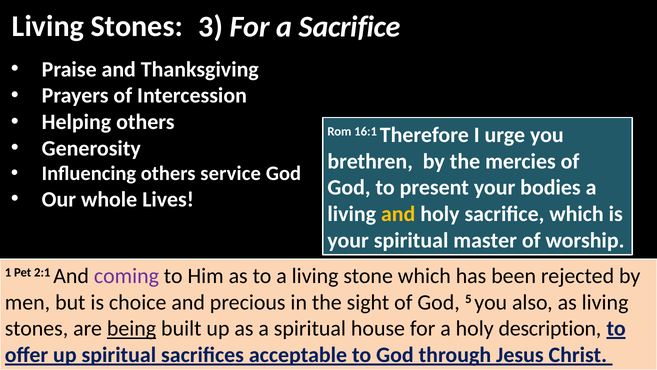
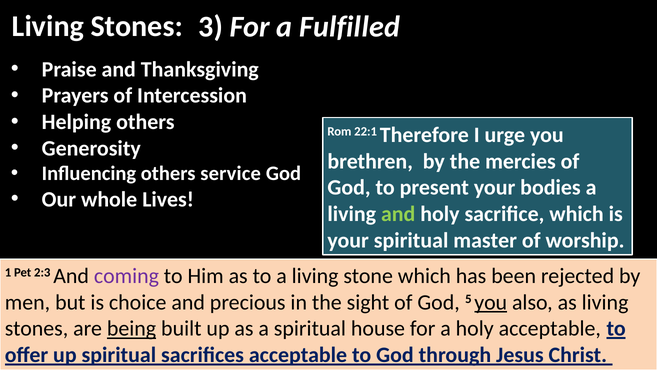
a Sacrifice: Sacrifice -> Fulfilled
16:1: 16:1 -> 22:1
and at (398, 214) colour: yellow -> light green
2:1: 2:1 -> 2:3
you at (491, 302) underline: none -> present
holy description: description -> acceptable
